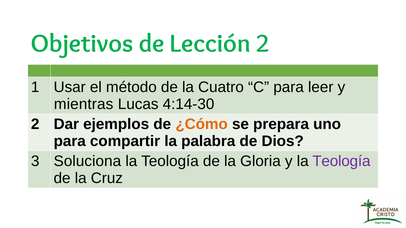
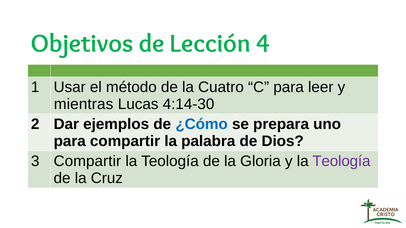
Lección 2: 2 -> 4
¿Cómo colour: orange -> blue
3 Soluciona: Soluciona -> Compartir
